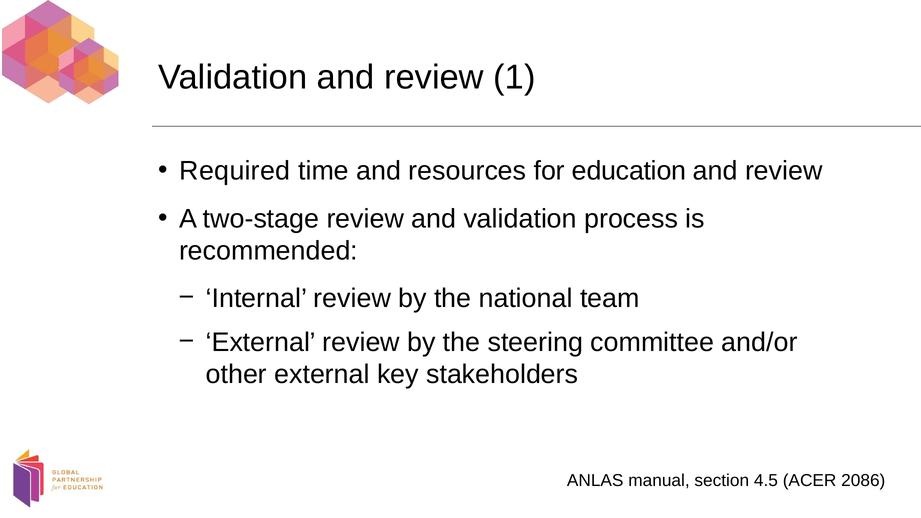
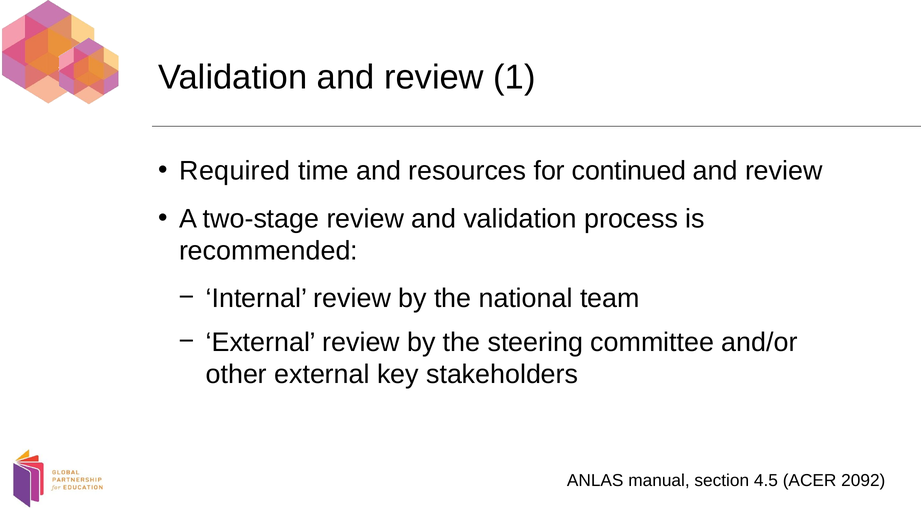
education: education -> continued
2086: 2086 -> 2092
